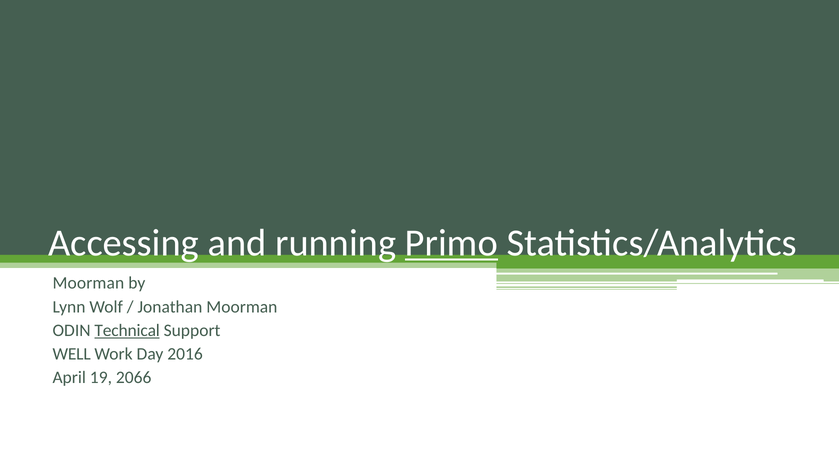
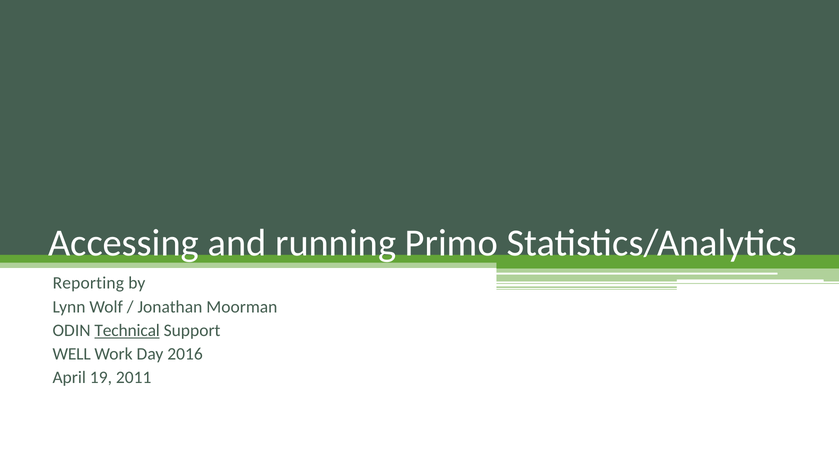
Primo underline: present -> none
Moorman at (88, 283): Moorman -> Reporting
2066: 2066 -> 2011
